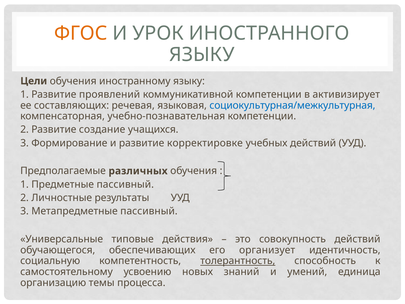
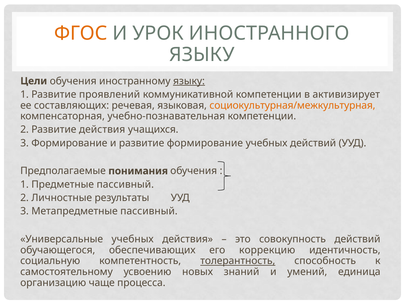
языку at (189, 81) underline: none -> present
социокультурная/межкультурная colour: blue -> orange
Развитие создание: создание -> действия
развитие корректировке: корректировке -> формирование
различных: различных -> понимания
Универсальные типовые: типовые -> учебных
организует: организует -> коррекцию
темы: темы -> чаще
